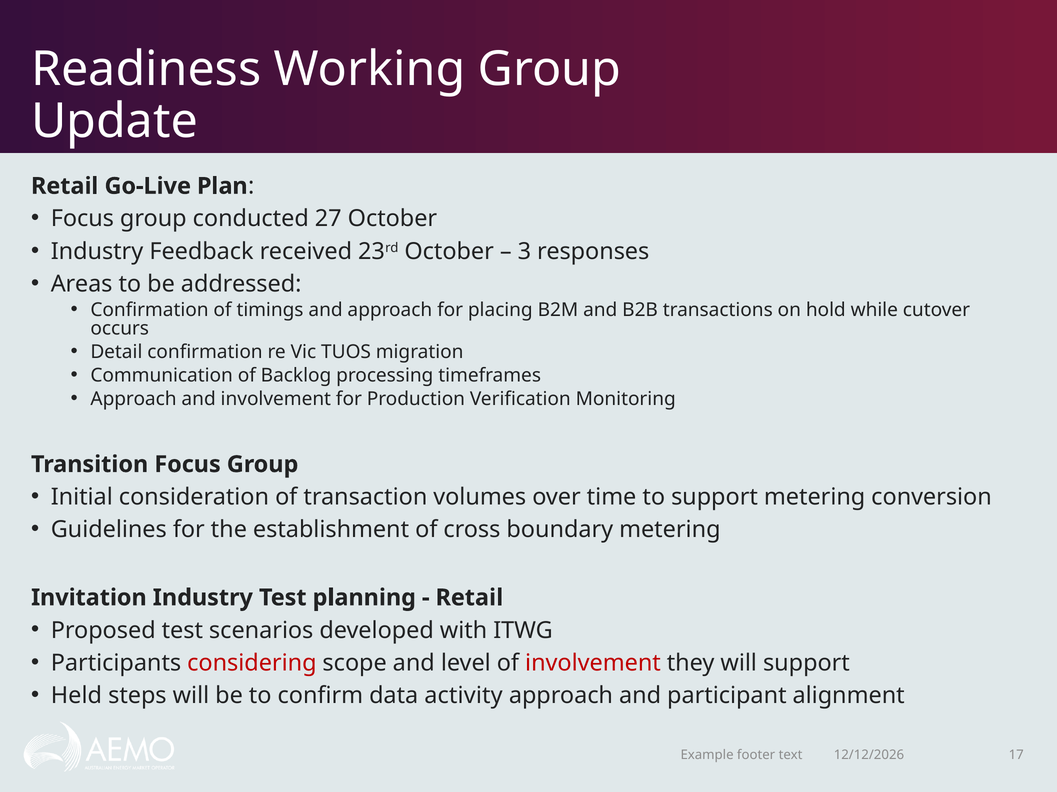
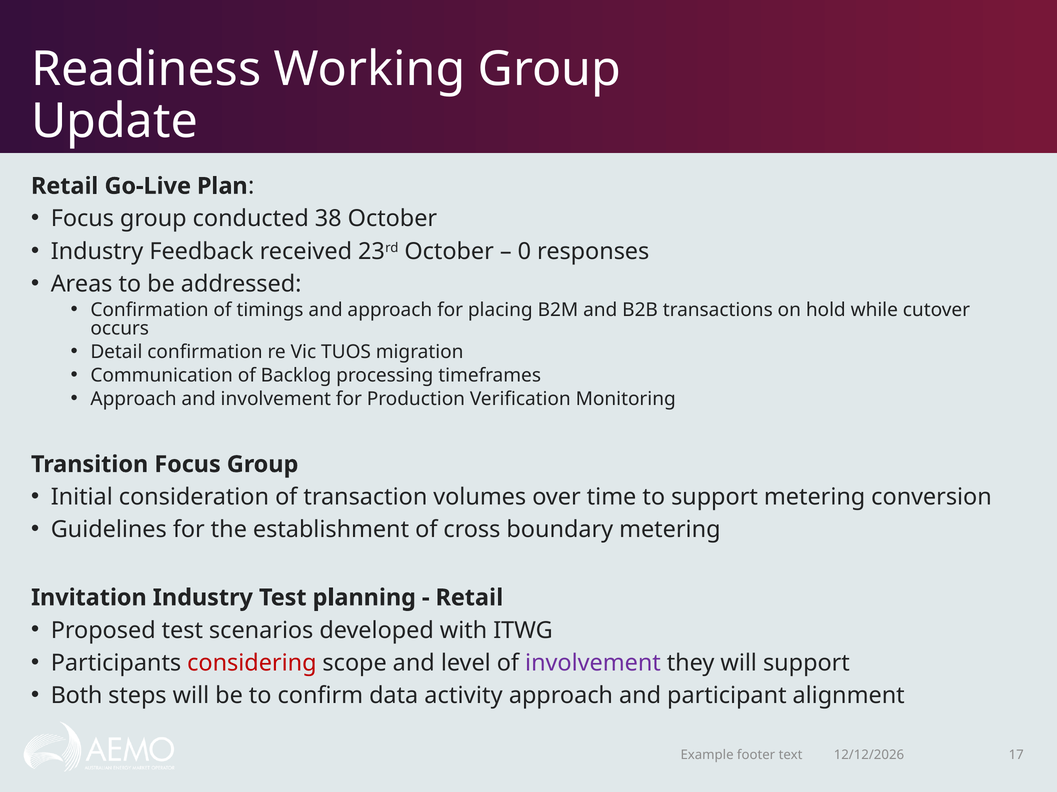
27: 27 -> 38
3: 3 -> 0
involvement at (593, 664) colour: red -> purple
Held: Held -> Both
